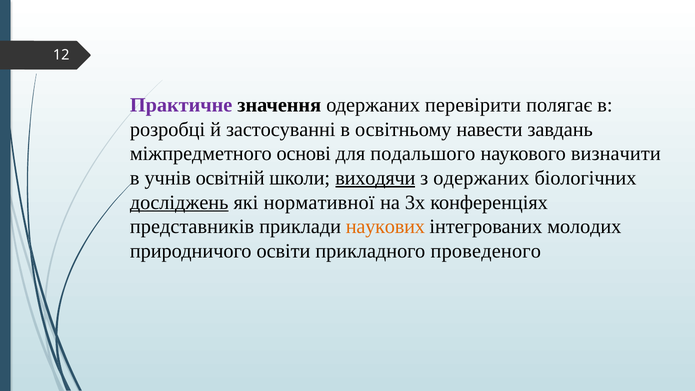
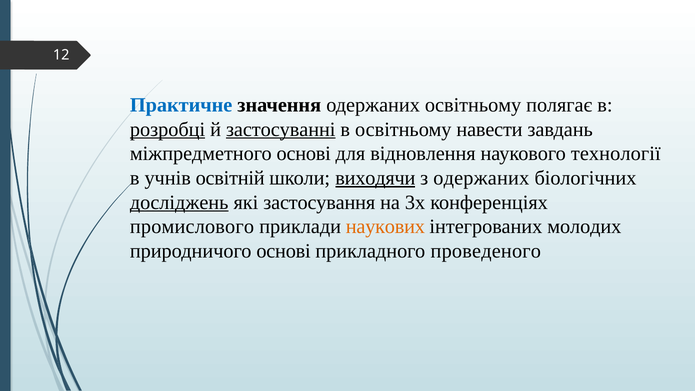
Практичне colour: purple -> blue
одержаних перевірити: перевірити -> освітньому
розробці underline: none -> present
застосуванні underline: none -> present
подальшого: подальшого -> відновлення
визначити: визначити -> технології
нормативної: нормативної -> застосування
представників: представників -> промислового
природничого освіти: освіти -> основі
